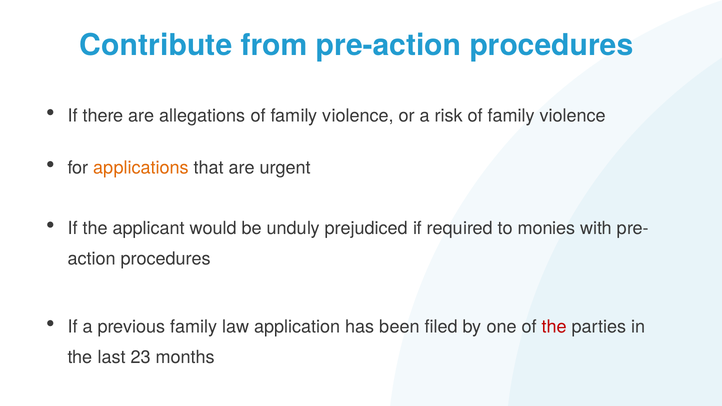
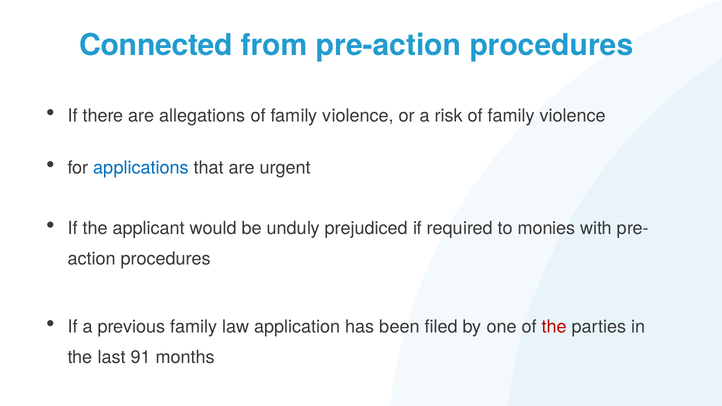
Contribute: Contribute -> Connected
applications colour: orange -> blue
23: 23 -> 91
